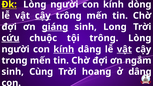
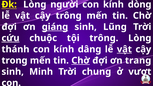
cậy at (43, 16) underline: present -> none
Long: Long -> Lũng
người at (16, 49): người -> thánh
kính at (64, 49) underline: present -> none
Chờ at (81, 61) underline: none -> present
ngắm: ngắm -> trang
Cùng: Cùng -> Minh
hoang: hoang -> chung
ở dâng: dâng -> vượt
